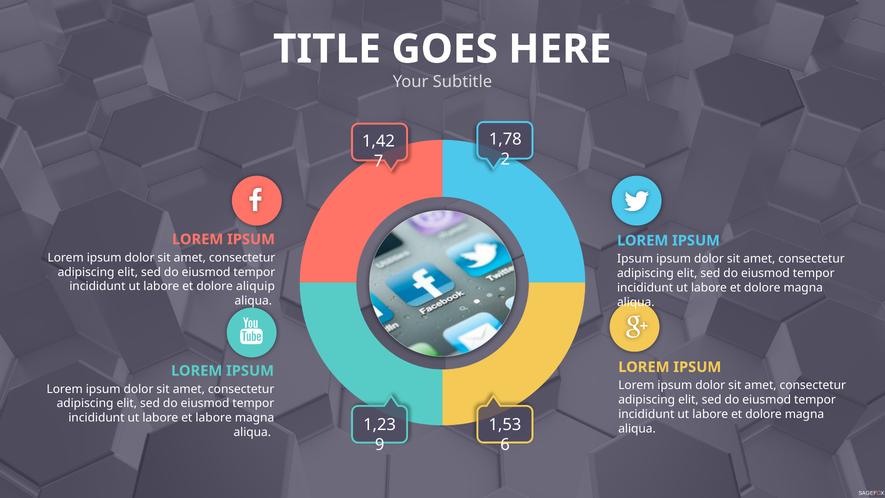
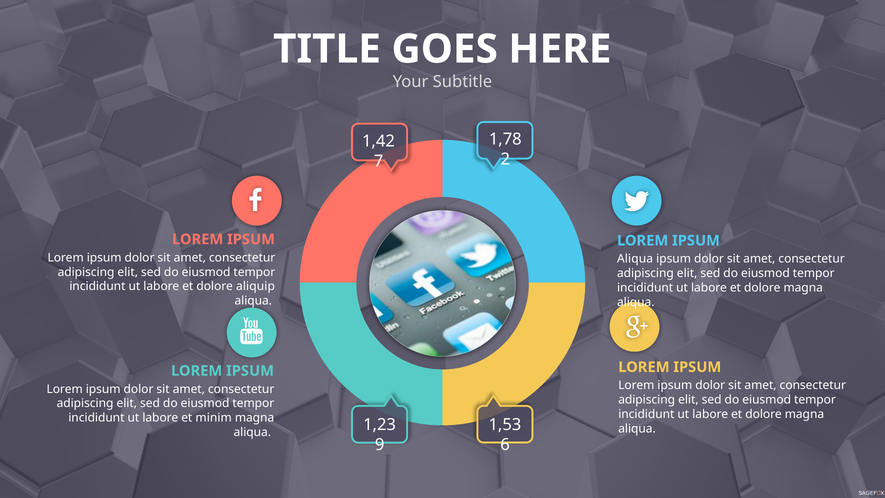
Ipsum at (635, 259): Ipsum -> Aliqua
et labore: labore -> minim
